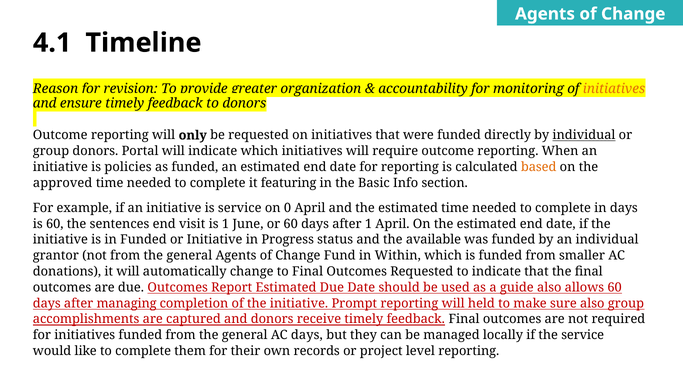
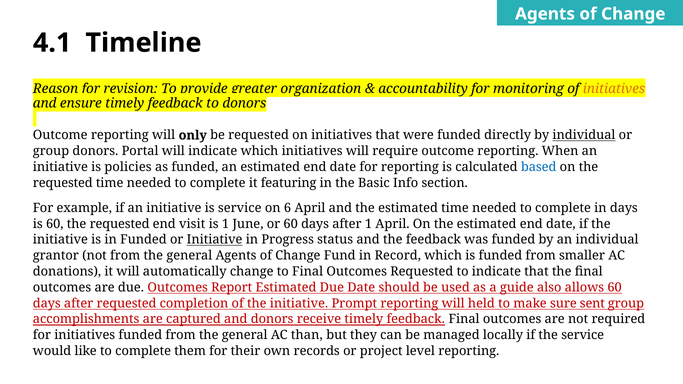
based colour: orange -> blue
approved at (63, 183): approved -> requested
0: 0 -> 6
60 the sentences: sentences -> requested
Initiative at (215, 240) underline: none -> present
the available: available -> feedback
Within: Within -> Record
after managing: managing -> requested
sure also: also -> sent
AC days: days -> than
